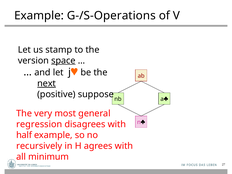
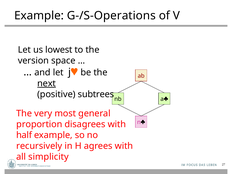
stamp: stamp -> lowest
space underline: present -> none
suppose: suppose -> subtrees
regression: regression -> proportion
minimum: minimum -> simplicity
